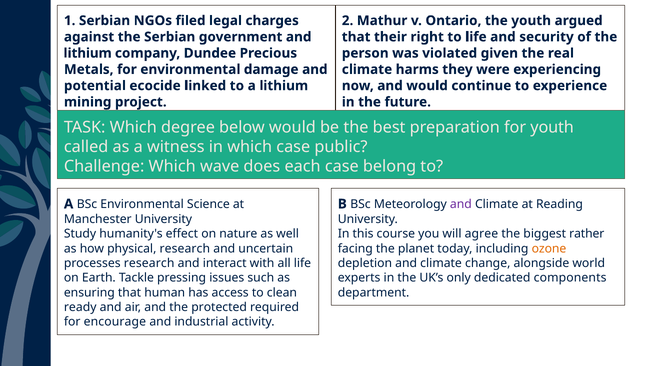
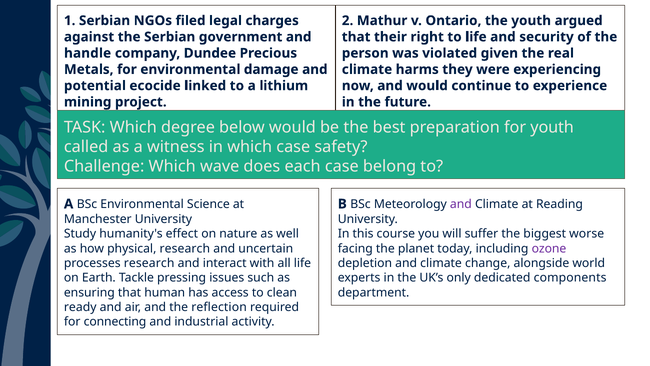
lithium at (88, 53): lithium -> handle
public: public -> safety
agree: agree -> suffer
rather: rather -> worse
ozone colour: orange -> purple
protected: protected -> reflection
encourage: encourage -> connecting
